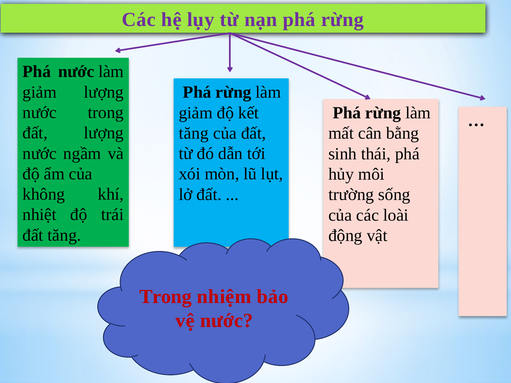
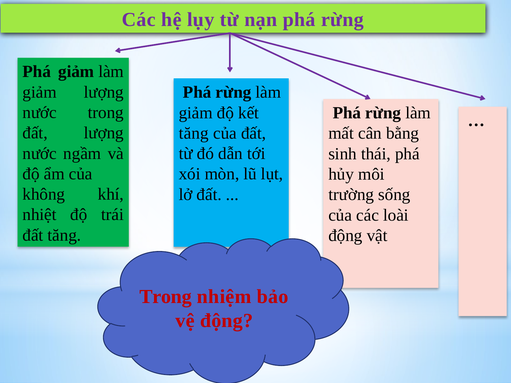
Phá nước: nước -> giảm
vệ nước: nước -> động
